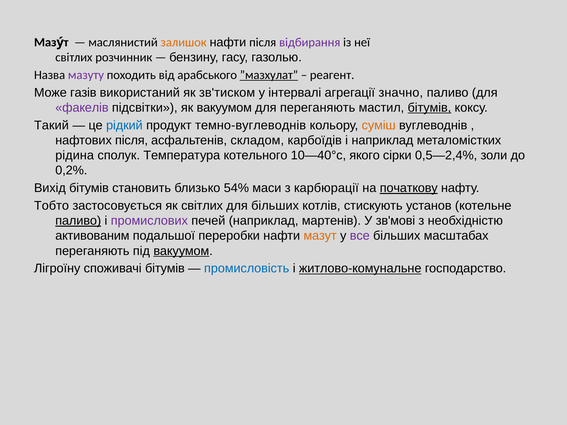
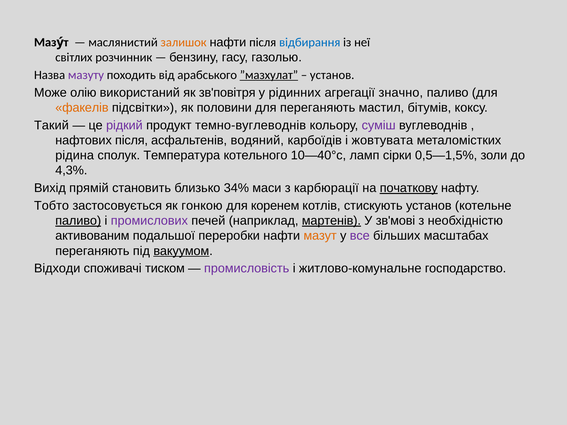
відбирання colour: purple -> blue
реагент at (332, 75): реагент -> установ
газів: газів -> олію
зв'тиском: зв'тиском -> зв'повітря
інтервалі: інтервалі -> рідинних
факелів colour: purple -> orange
як вакуумом: вакуумом -> половини
бітумів at (429, 108) underline: present -> none
рідкий colour: blue -> purple
суміш colour: orange -> purple
складом: складом -> водяний
і наприклад: наприклад -> жовтувата
якого: якого -> ламп
0,5—2,4%: 0,5—2,4% -> 0,5—1,5%
0,2%: 0,2% -> 4,3%
Вихід бітумів: бітумів -> прямій
54%: 54% -> 34%
як світлих: світлих -> гонкою
для більших: більших -> коренем
мартенів underline: none -> present
Лігроїну: Лігроїну -> Відходи
споживачі бітумів: бітумів -> тиском
промисловість colour: blue -> purple
житлово-комунальне underline: present -> none
